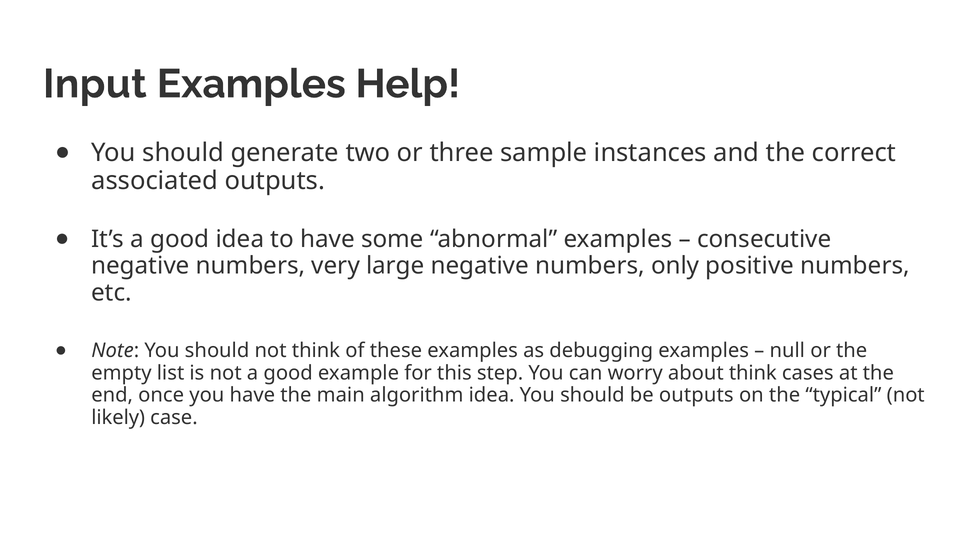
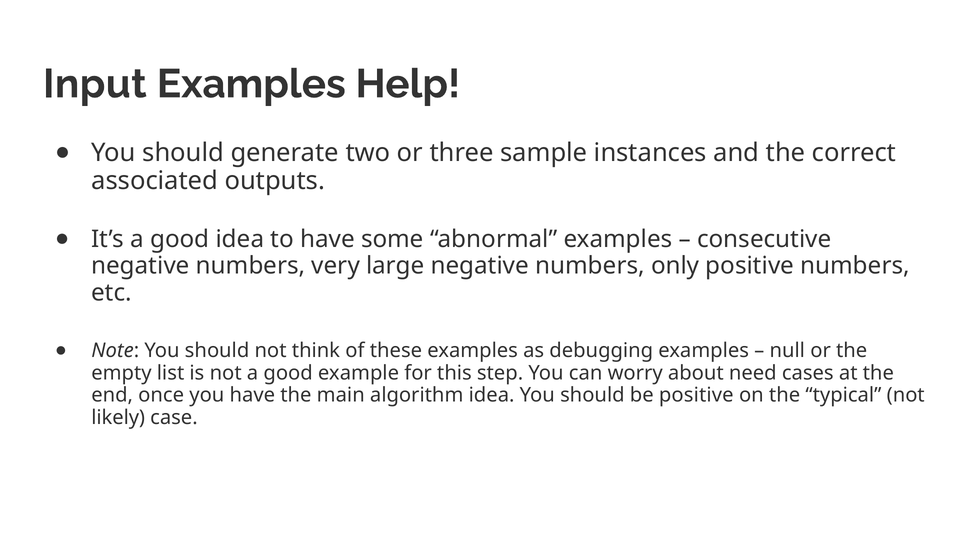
about think: think -> need
be outputs: outputs -> positive
